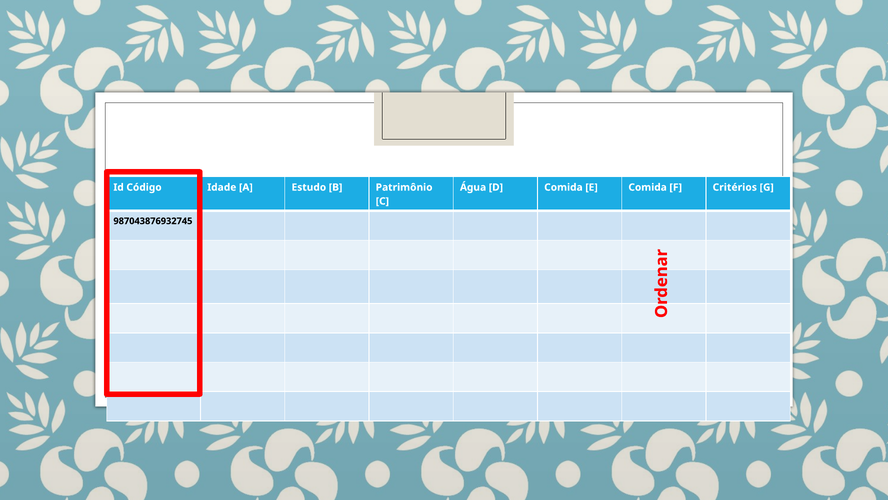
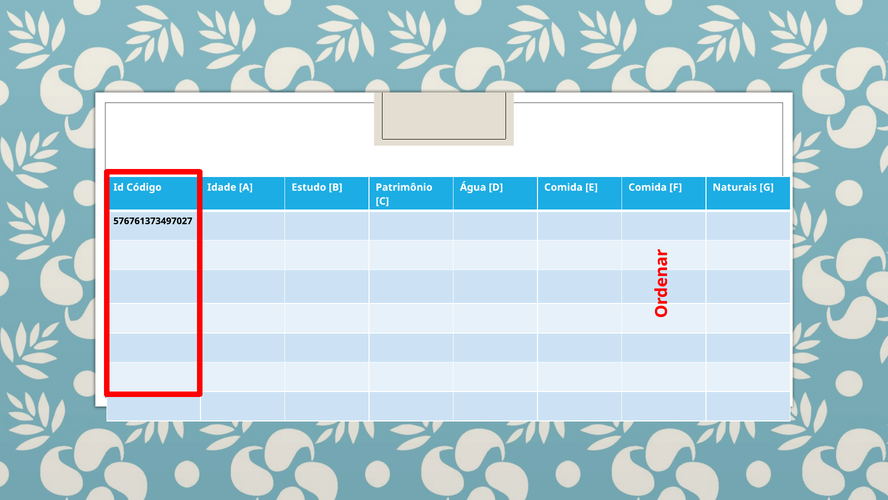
Critérios: Critérios -> Naturais
987043876932745: 987043876932745 -> 576761373497027
